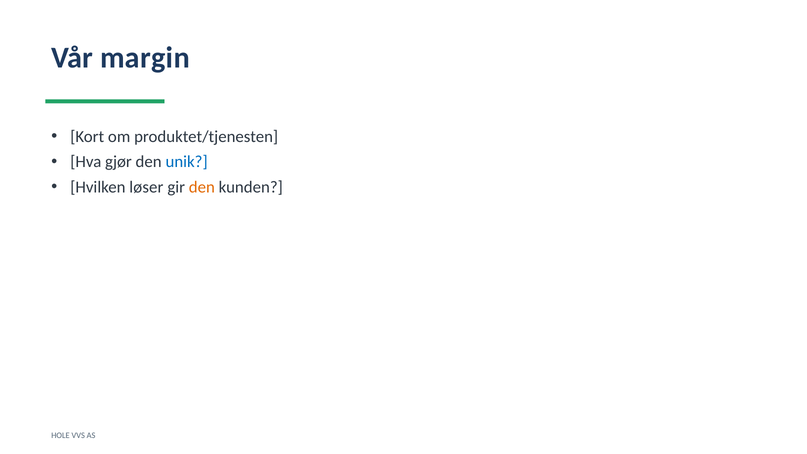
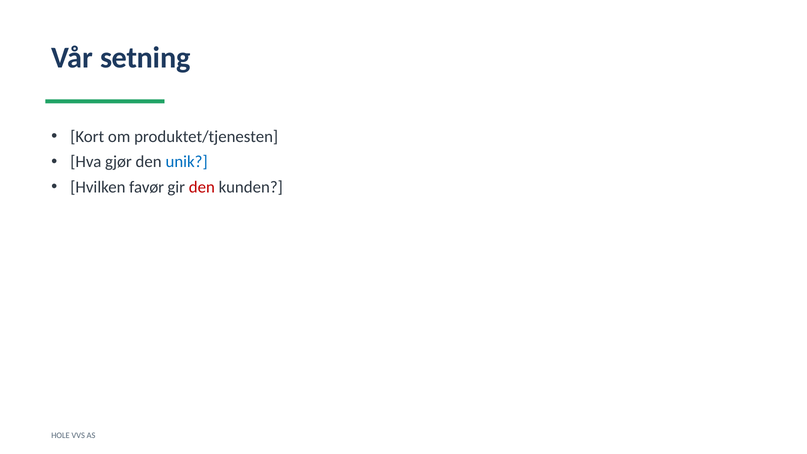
margin: margin -> setning
løser: løser -> favør
den at (202, 187) colour: orange -> red
